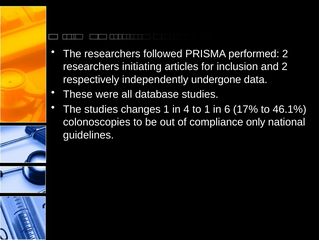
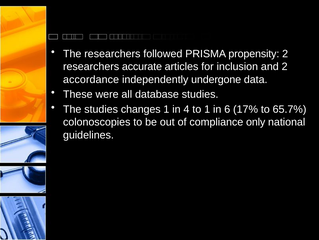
performed: performed -> propensity
initiating: initiating -> accurate
respectively: respectively -> accordance
46.1%: 46.1% -> 65.7%
